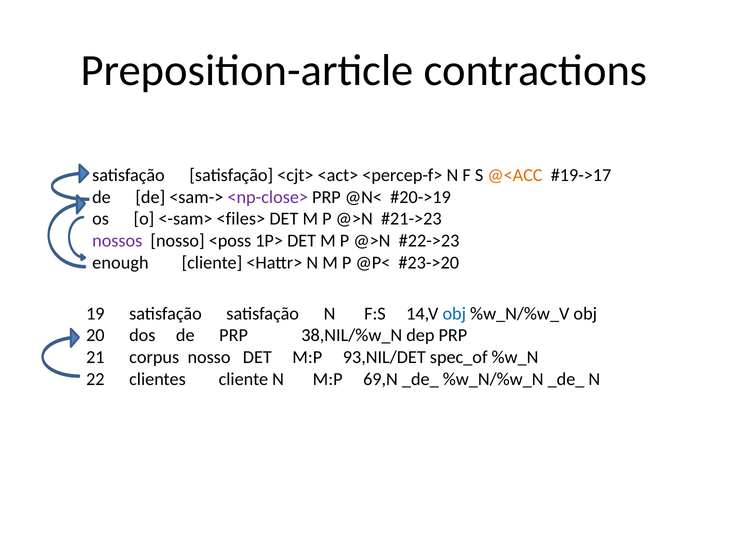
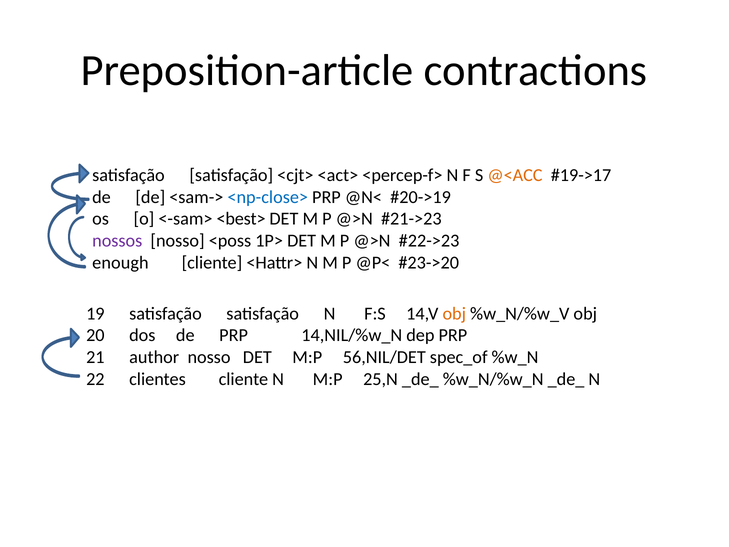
<np-close> colour: purple -> blue
<files>: <files> -> <best>
obj at (454, 313) colour: blue -> orange
38,NIL/%w_N: 38,NIL/%w_N -> 14,NIL/%w_N
corpus: corpus -> author
93,NIL/DET: 93,NIL/DET -> 56,NIL/DET
69,N: 69,N -> 25,N
